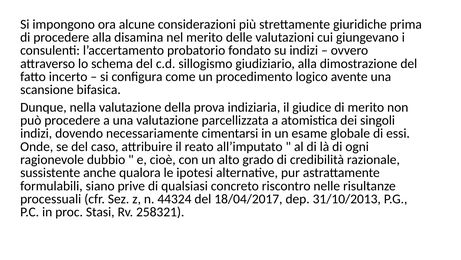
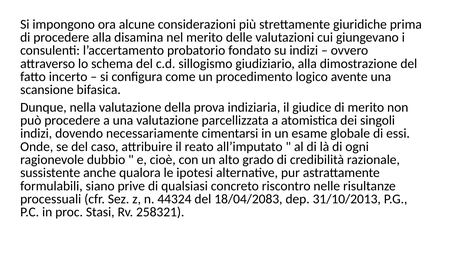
18/04/2017: 18/04/2017 -> 18/04/2083
